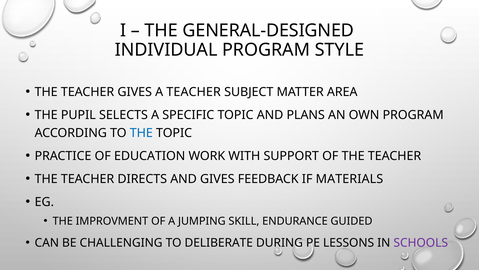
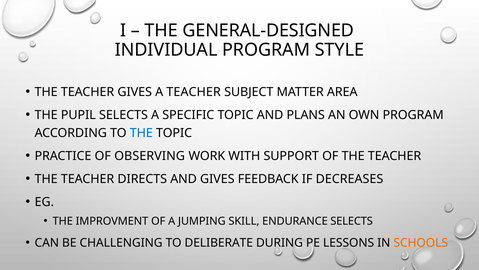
EDUCATION: EDUCATION -> OBSERVING
MATERIALS: MATERIALS -> DECREASES
ENDURANCE GUIDED: GUIDED -> SELECTS
SCHOOLS colour: purple -> orange
